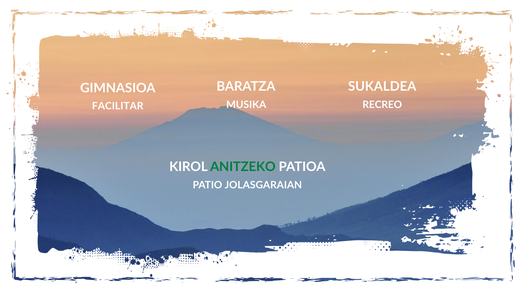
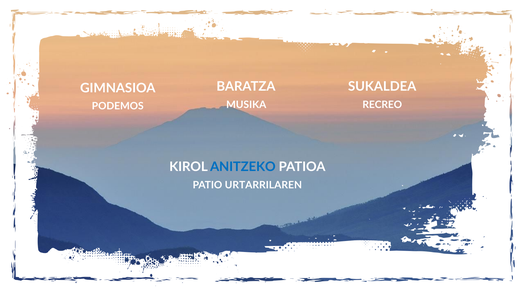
FACILITAR: FACILITAR -> PODEMOS
ANITZEKO colour: green -> blue
JOLASGARAIAN: JOLASGARAIAN -> URTARRILAREN
